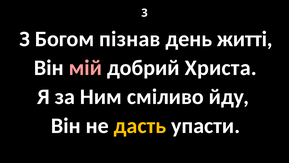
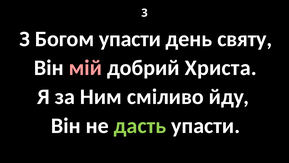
Богом пізнав: пізнав -> упасти
житті: житті -> святу
дасть colour: yellow -> light green
